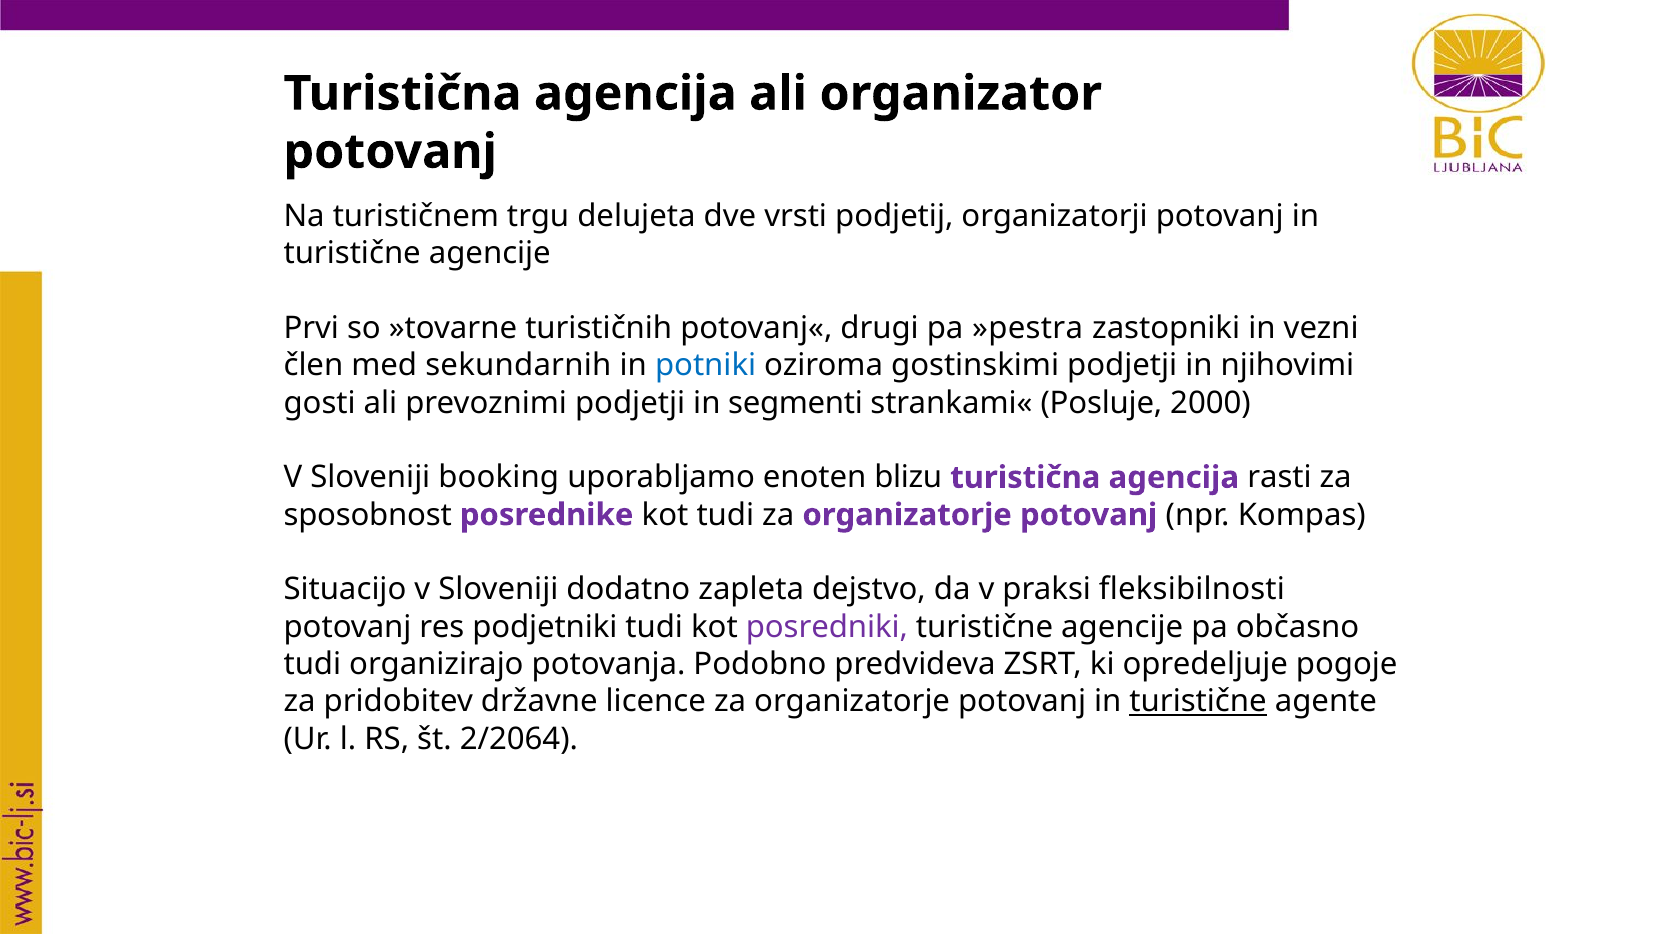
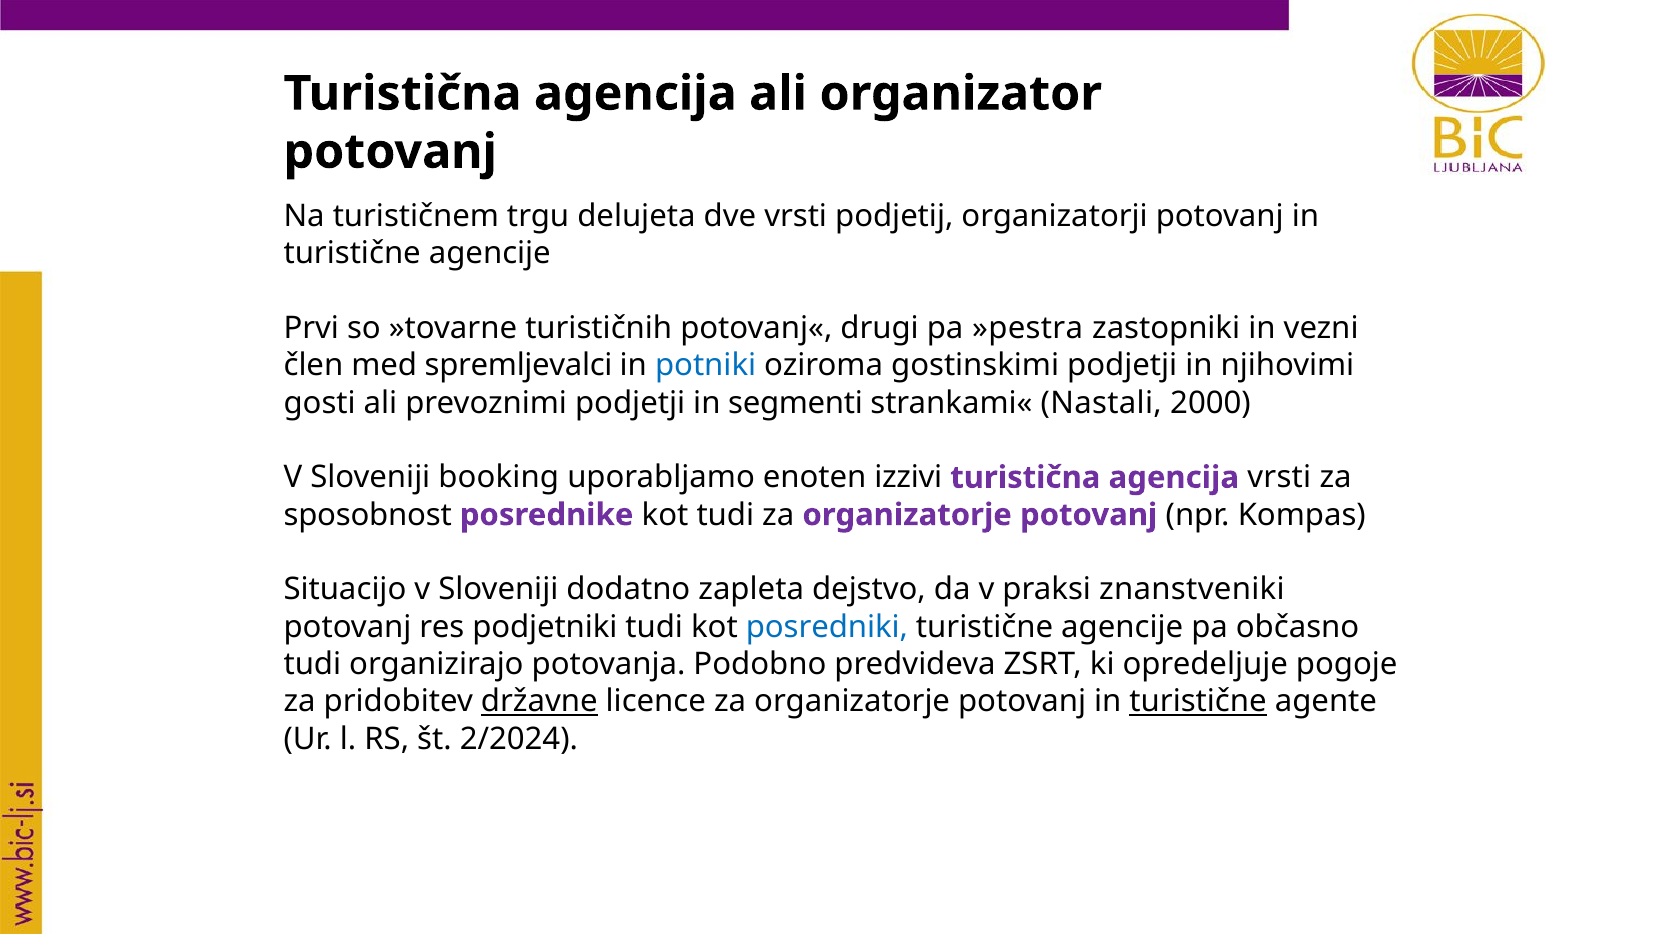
sekundarnih: sekundarnih -> spremljevalci
Posluje: Posluje -> Nastali
blizu: blizu -> izzivi
agencija rasti: rasti -> vrsti
fleksibilnosti: fleksibilnosti -> znanstveniki
posredniki colour: purple -> blue
državne underline: none -> present
2/2064: 2/2064 -> 2/2024
